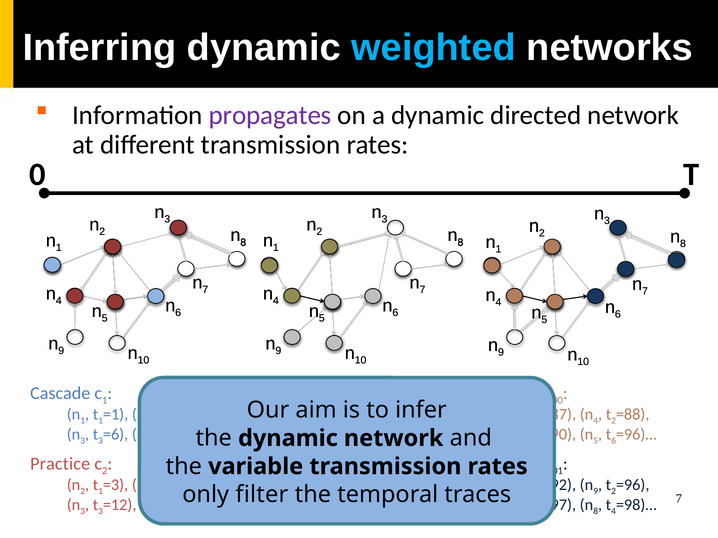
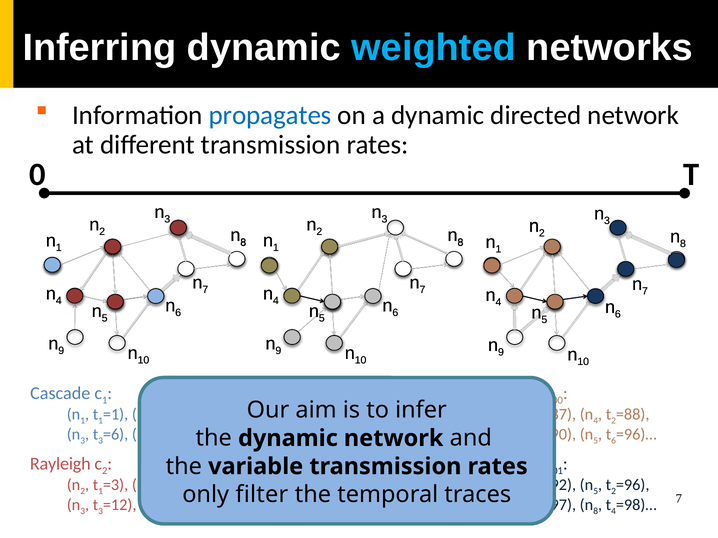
propagates colour: purple -> blue
Practice: Practice -> Rayleigh
9 at (596, 492): 9 -> 5
